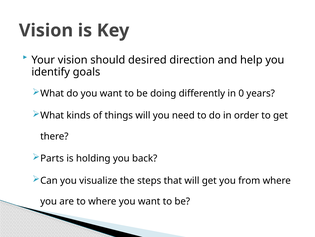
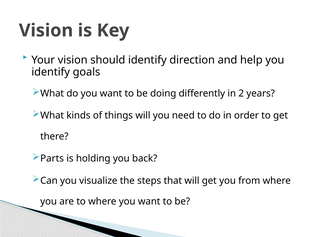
should desired: desired -> identify
0: 0 -> 2
